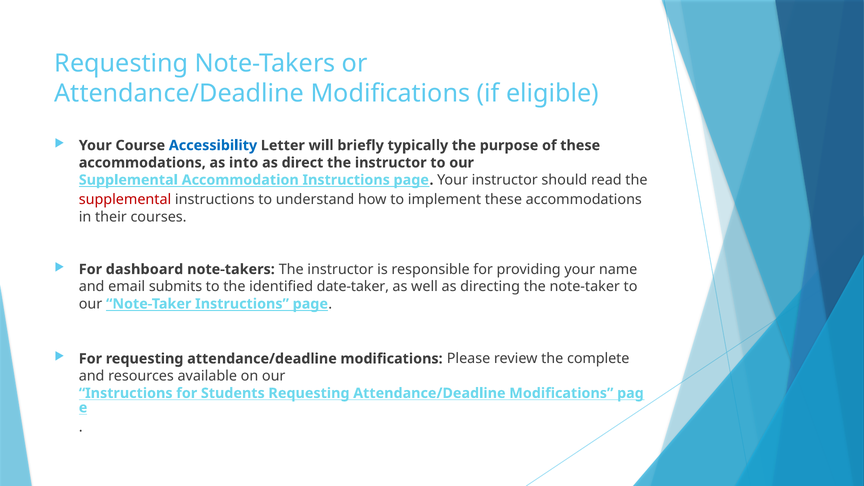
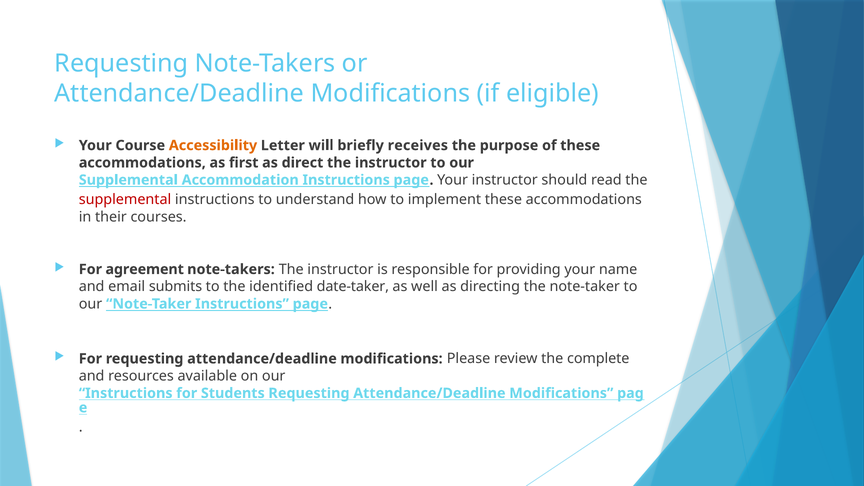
Accessibility colour: blue -> orange
typically: typically -> receives
into: into -> first
dashboard: dashboard -> agreement
